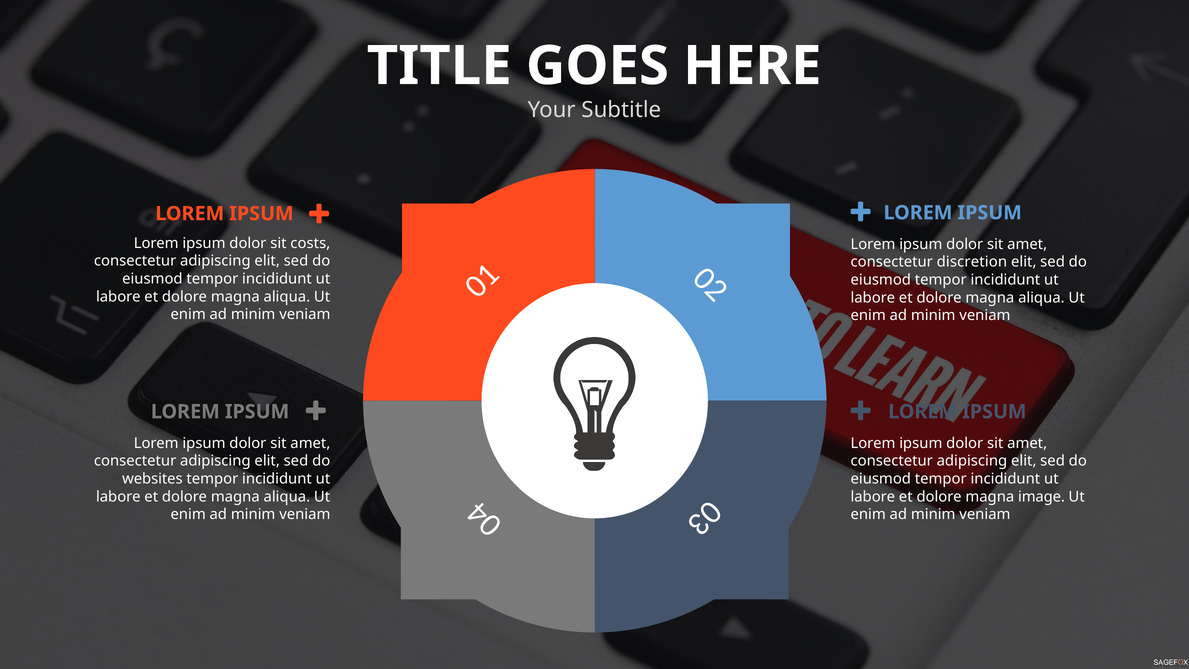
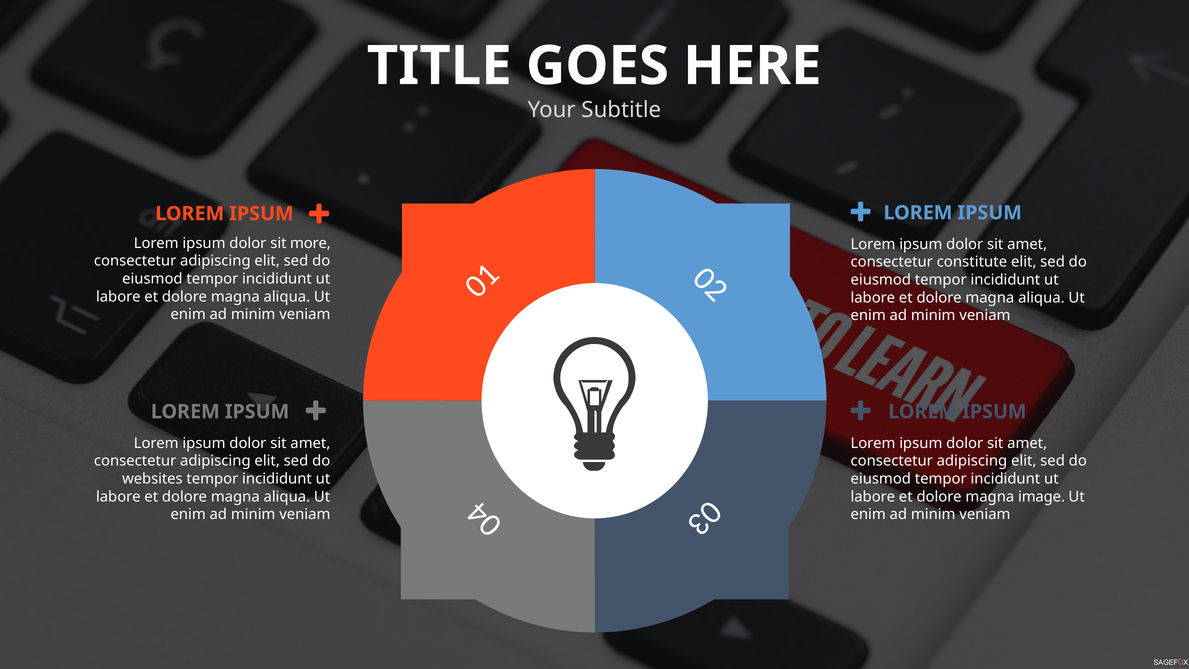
costs: costs -> more
discretion: discretion -> constitute
